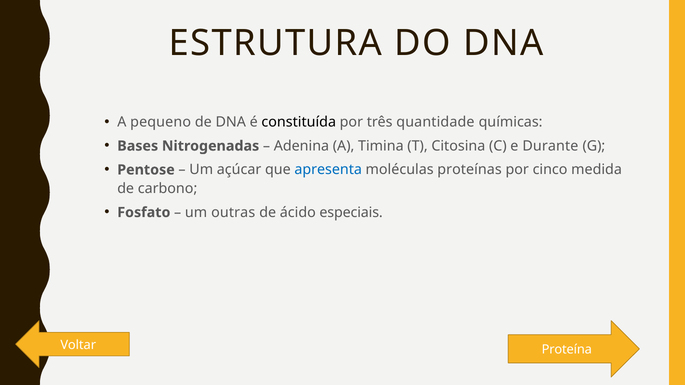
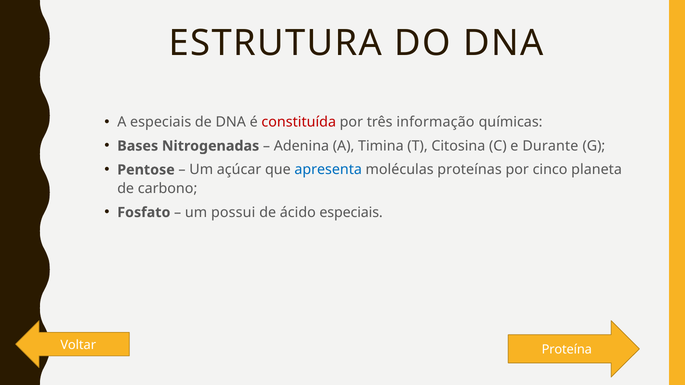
A pequeno: pequeno -> especiais
constituída colour: black -> red
quantidade: quantidade -> informação
medida: medida -> planeta
outras: outras -> possui
